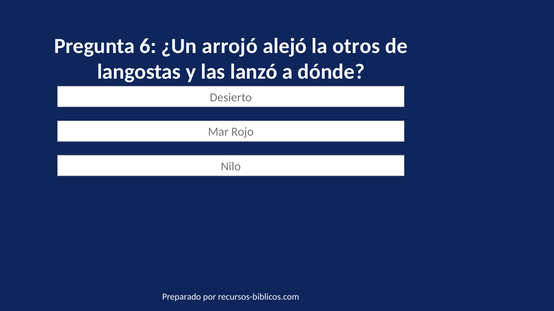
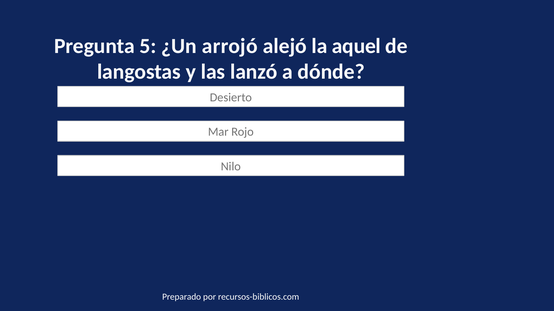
6: 6 -> 5
otros: otros -> aquel
